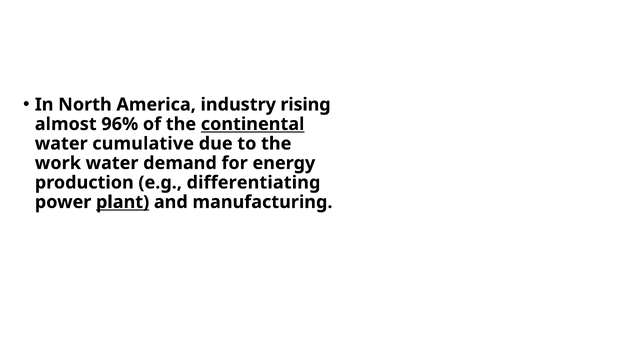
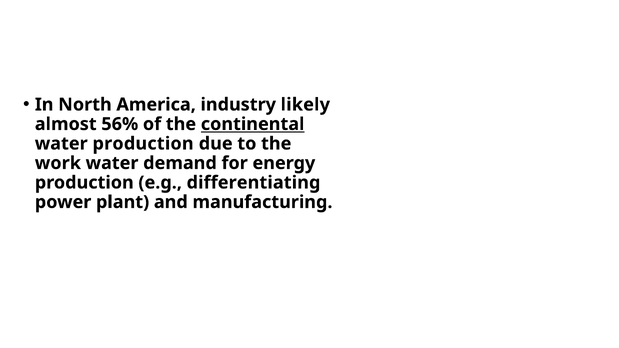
rising: rising -> likely
96%: 96% -> 56%
water cumulative: cumulative -> production
plant underline: present -> none
